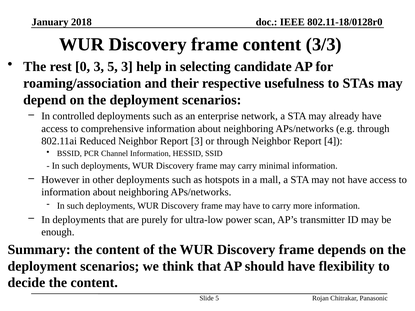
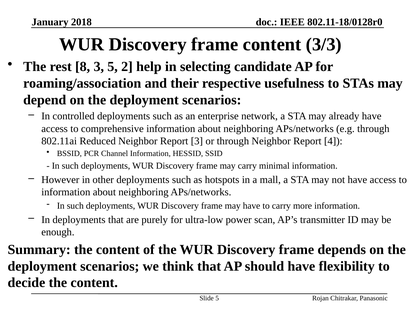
0: 0 -> 8
5 3: 3 -> 2
